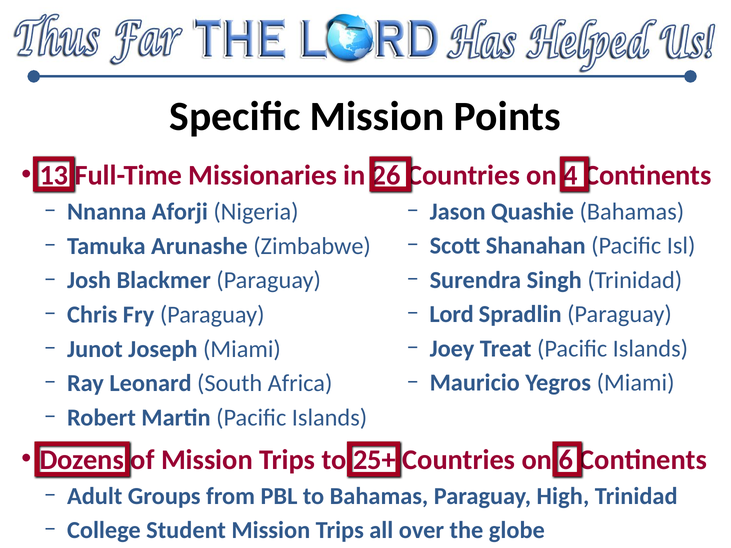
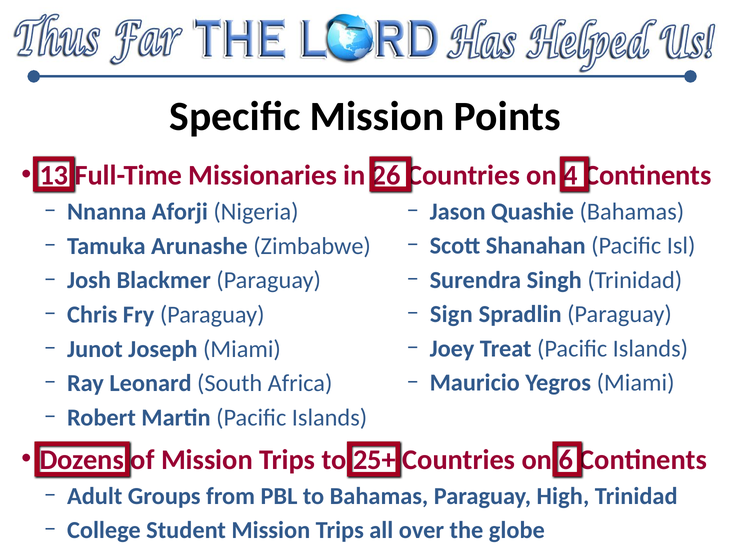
Lord: Lord -> Sign
